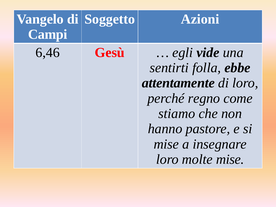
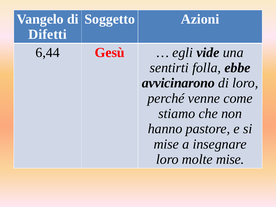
Campi: Campi -> Difetti
6,46: 6,46 -> 6,44
attentamente: attentamente -> avvicinarono
regno: regno -> venne
